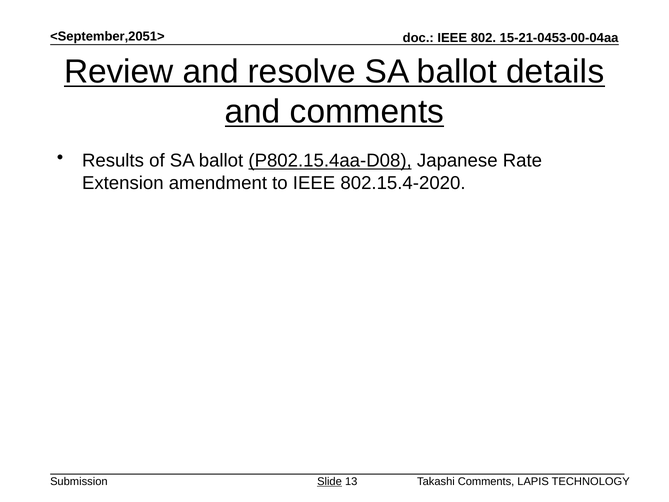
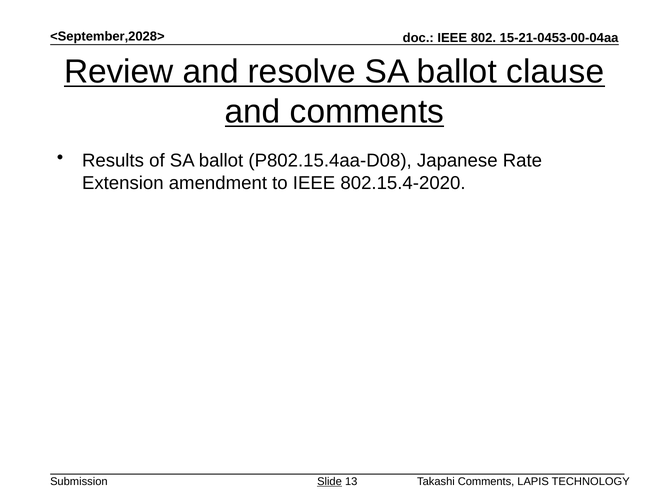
<September,2051>: <September,2051> -> <September,2028>
details: details -> clause
P802.15.4aa-D08 underline: present -> none
